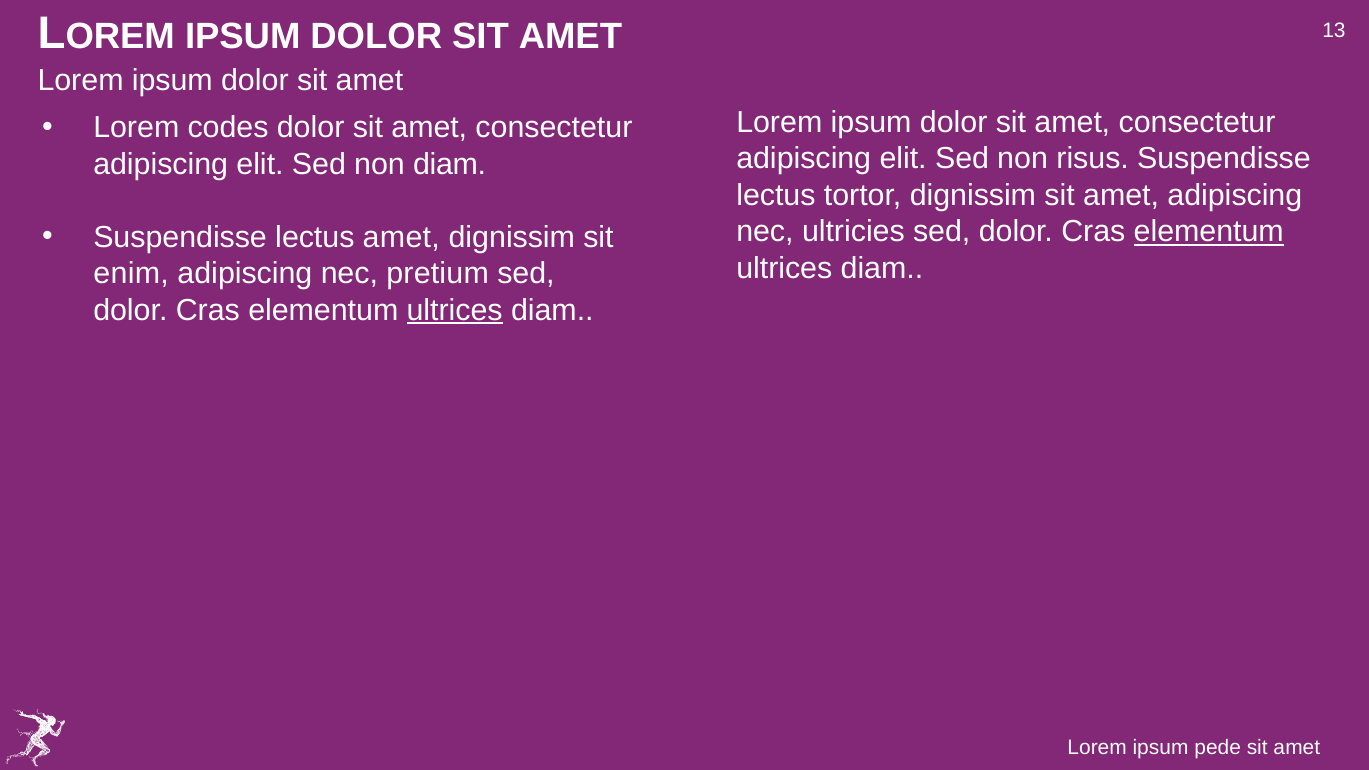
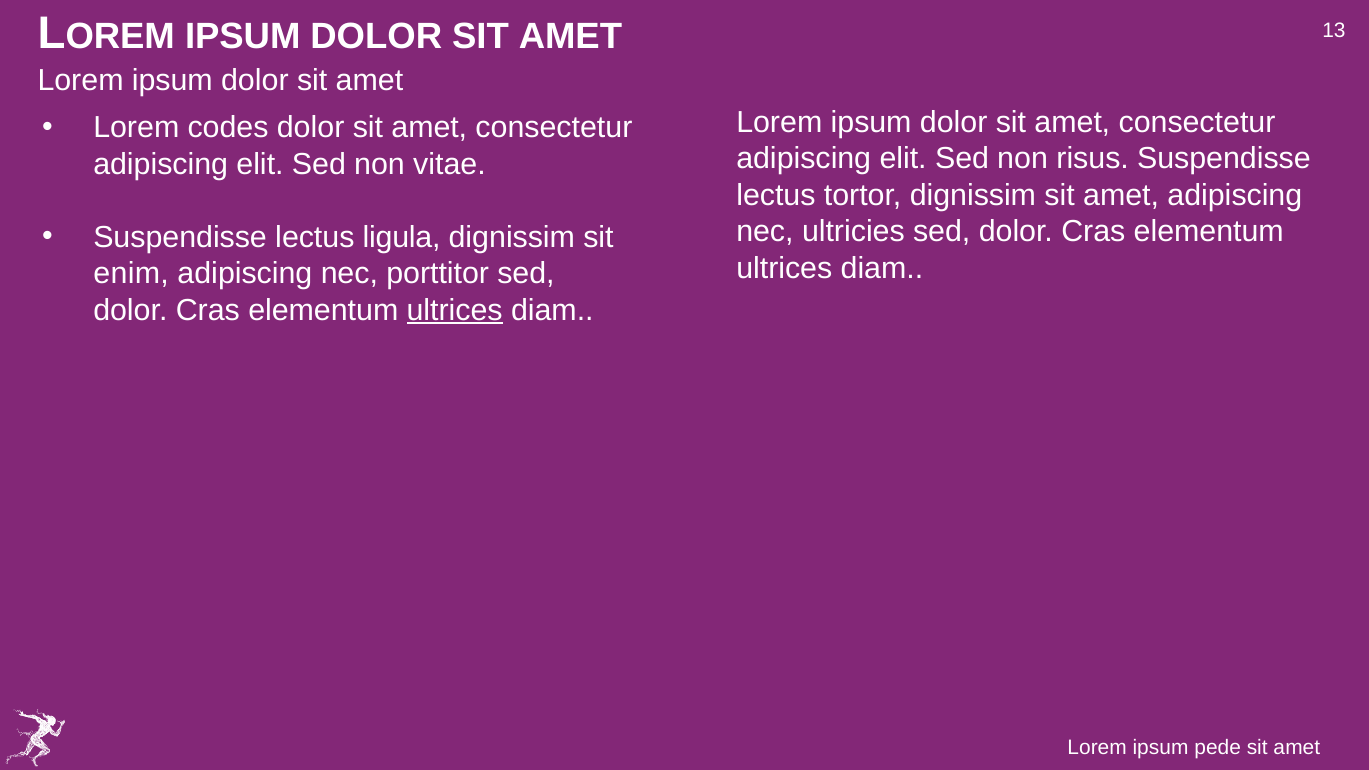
non diam: diam -> vitae
elementum at (1209, 232) underline: present -> none
lectus amet: amet -> ligula
pretium: pretium -> porttitor
